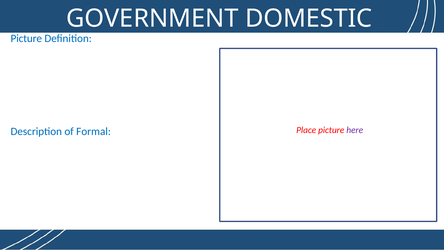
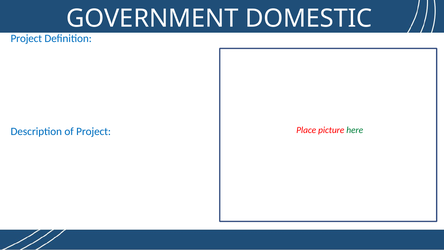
Picture at (26, 39): Picture -> Project
of Formal: Formal -> Project
here colour: purple -> green
